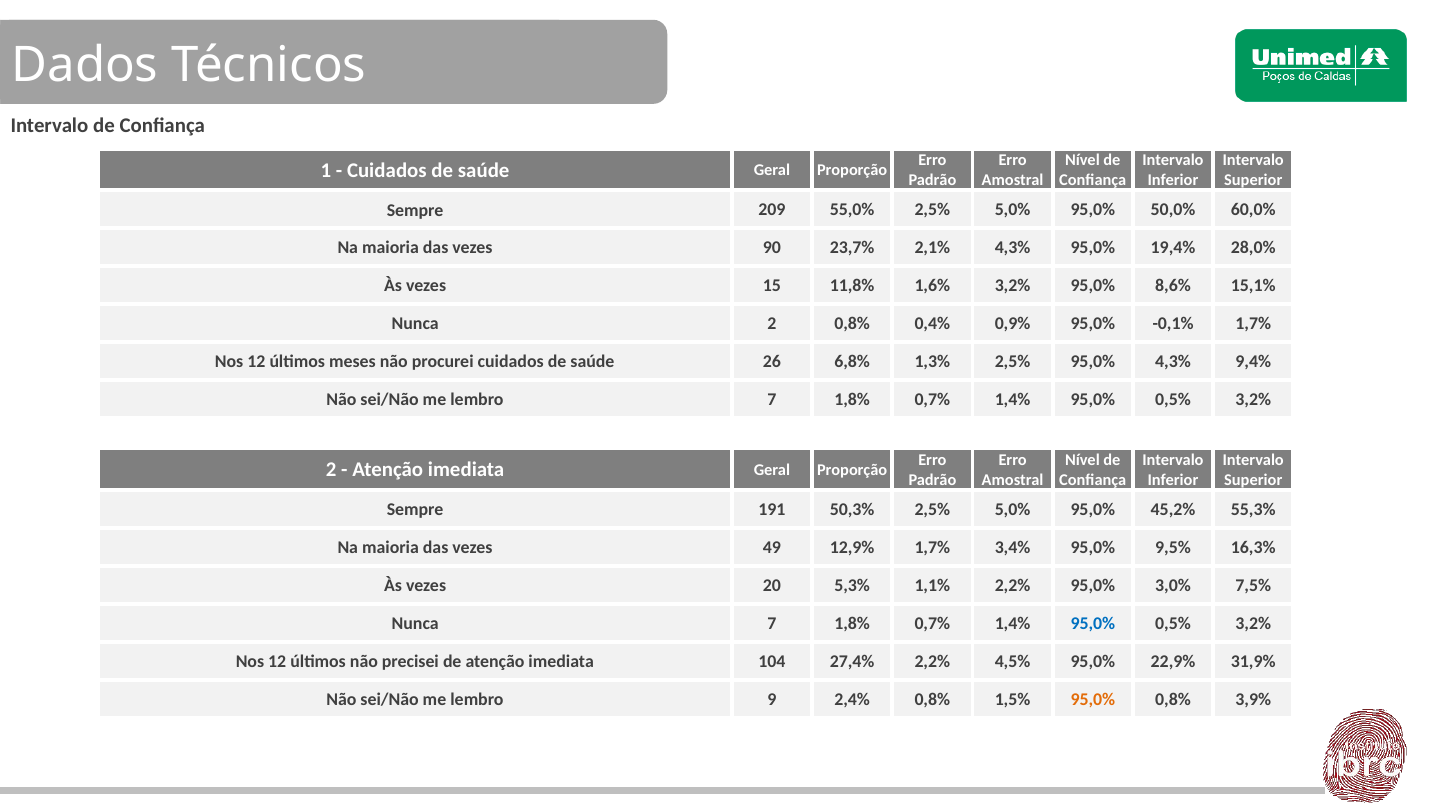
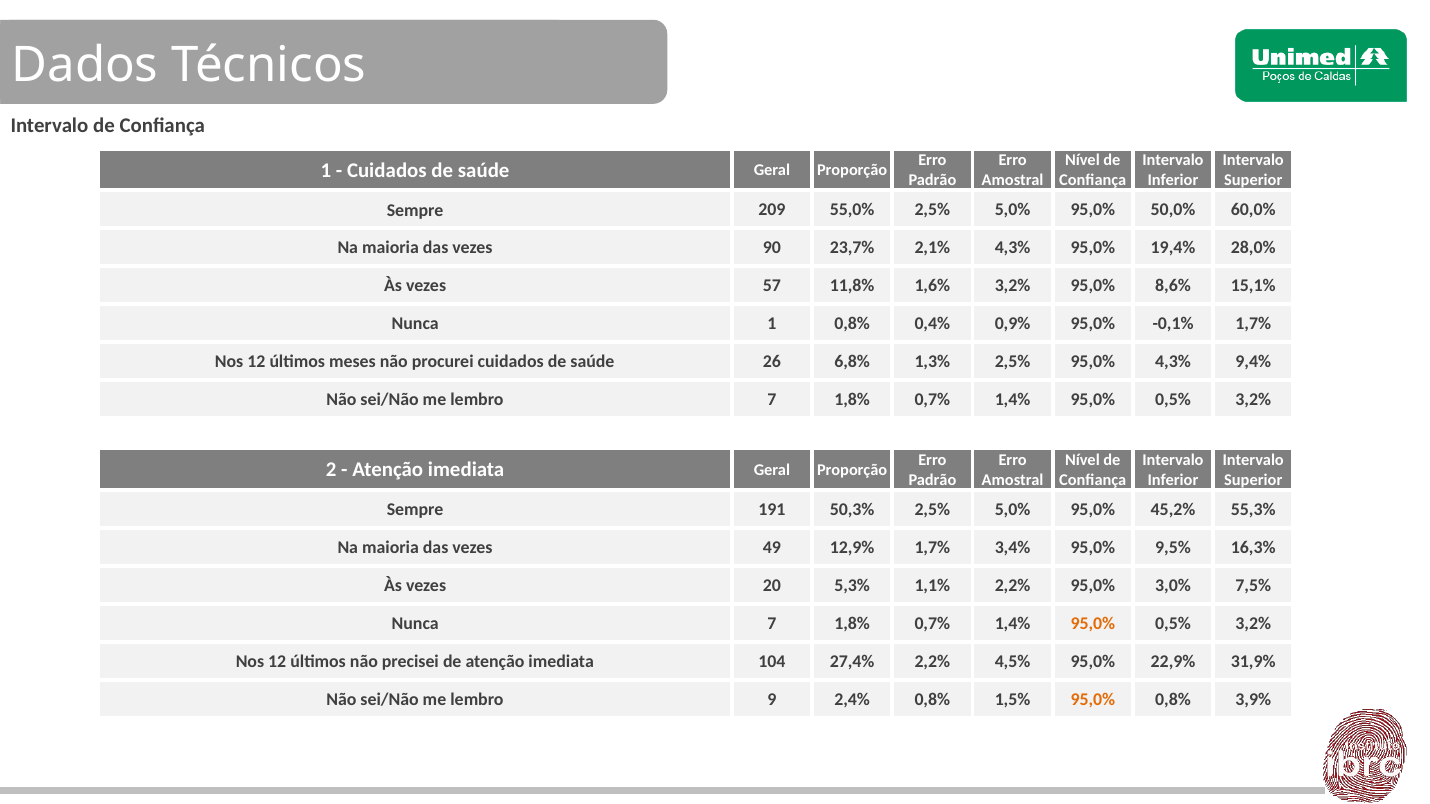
15: 15 -> 57
Nunca 2: 2 -> 1
95,0% at (1093, 624) colour: blue -> orange
